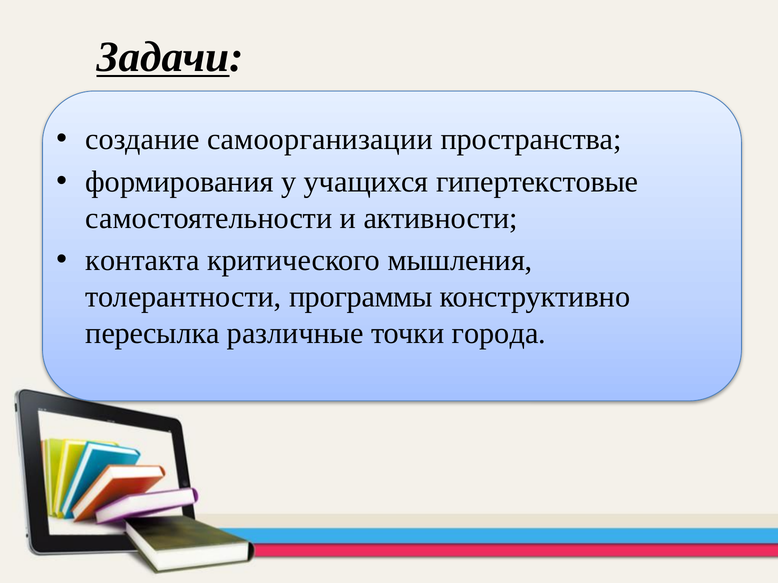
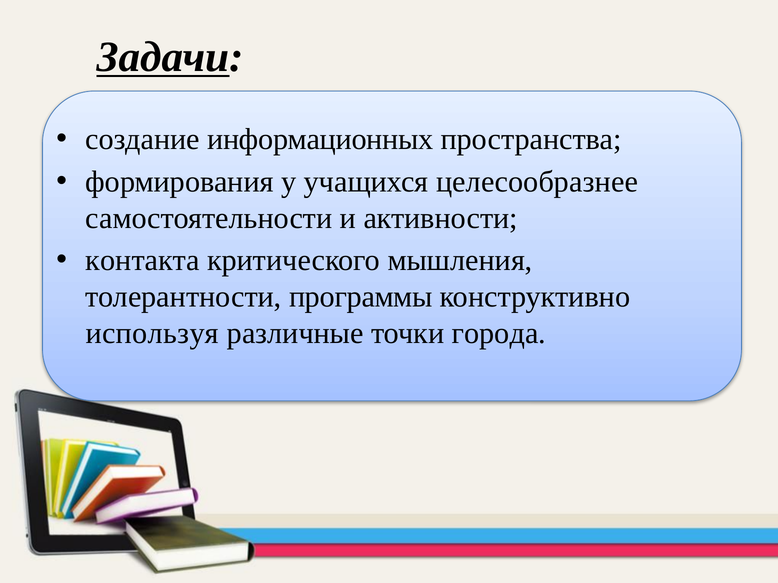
самоорганизации: самоорганизации -> информационных
гипертекстовые: гипертекстовые -> целесообразнее
пересылка: пересылка -> используя
